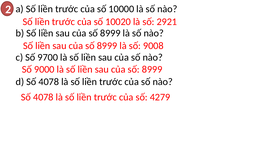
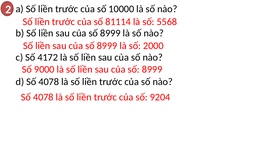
10020: 10020 -> 81114
2921: 2921 -> 5568
9008: 9008 -> 2000
9700: 9700 -> 4172
4279: 4279 -> 9204
